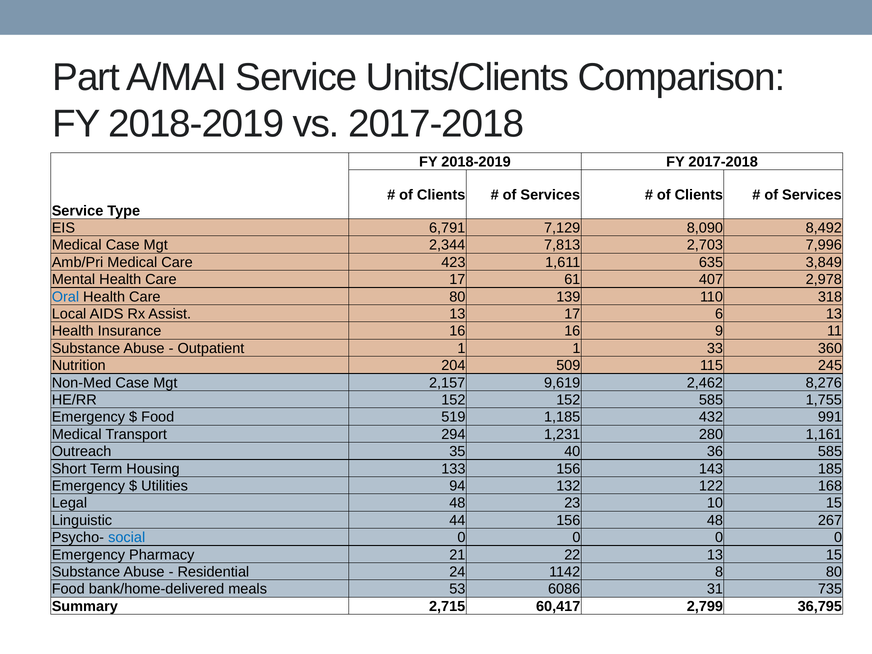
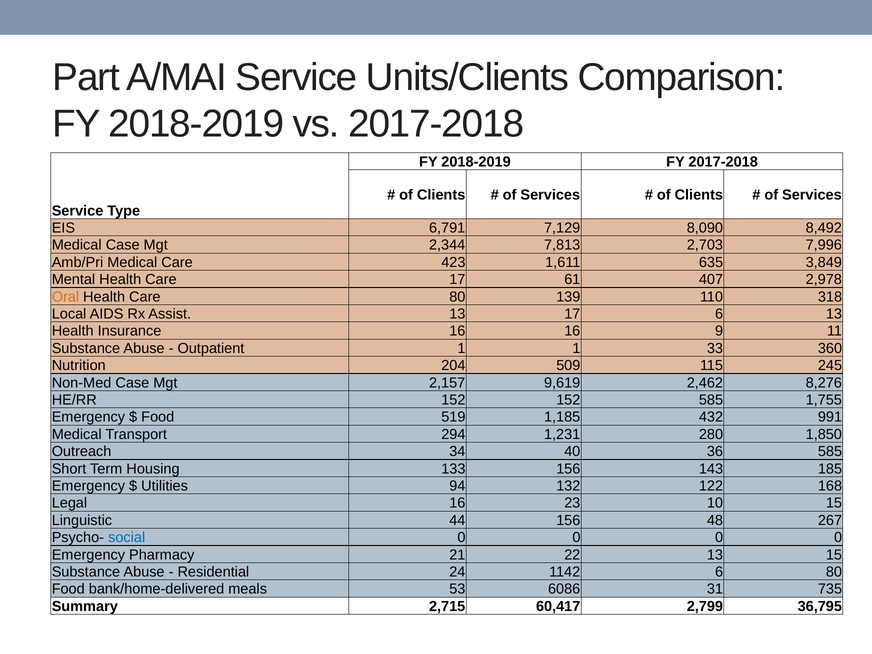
Oral colour: blue -> orange
1,161: 1,161 -> 1,850
35: 35 -> 34
Legal 48: 48 -> 16
1142 8: 8 -> 6
